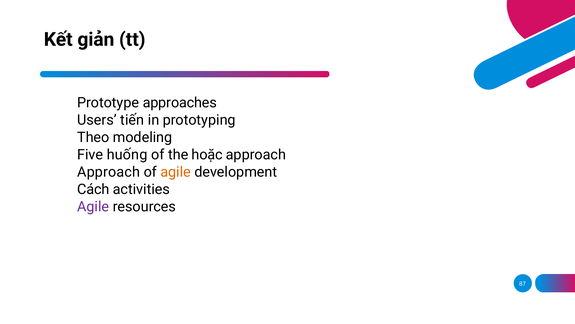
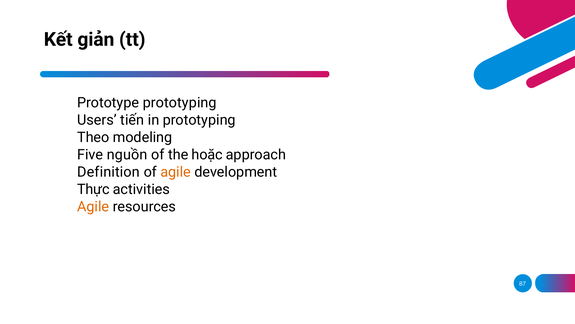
Prototype approaches: approaches -> prototyping
huống: huống -> nguồn
Approach at (109, 172): Approach -> Definition
Cách: Cách -> Thực
Agile at (93, 206) colour: purple -> orange
